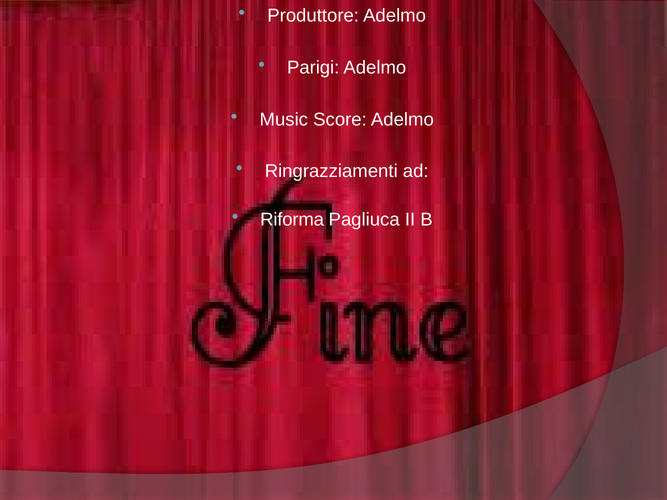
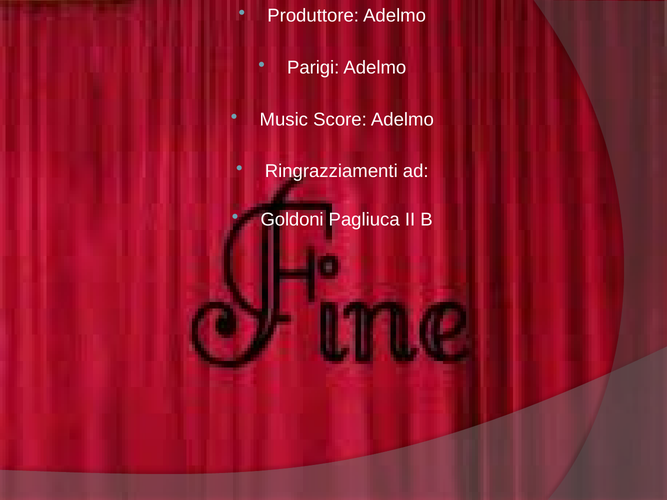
Riforma: Riforma -> Goldoni
